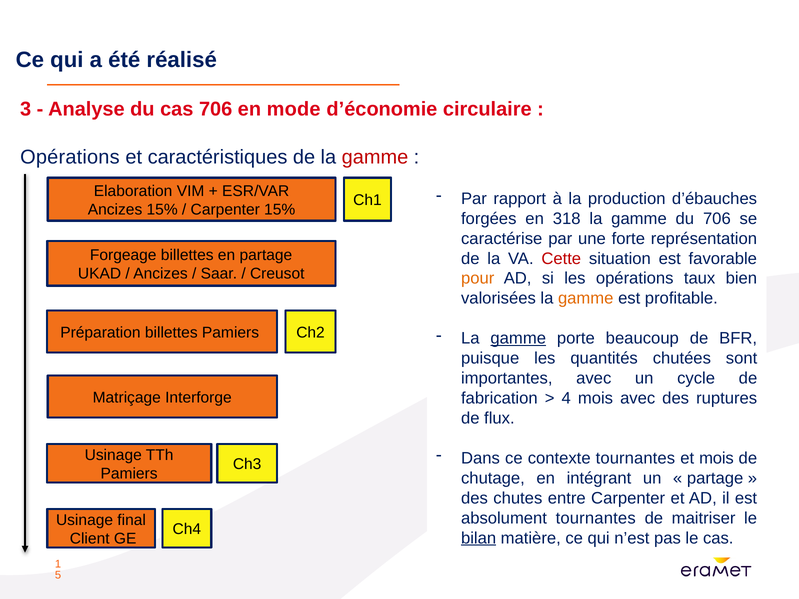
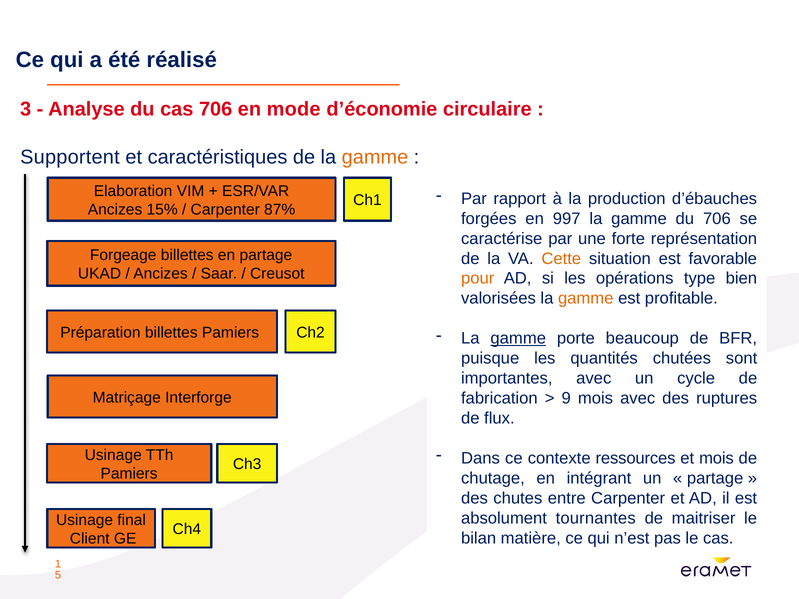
Opérations at (70, 157): Opérations -> Supportent
gamme at (375, 157) colour: red -> orange
Carpenter 15%: 15% -> 87%
318: 318 -> 997
Cette colour: red -> orange
taux: taux -> type
4: 4 -> 9
contexte tournantes: tournantes -> ressources
bilan underline: present -> none
